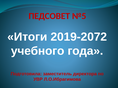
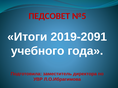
2019-2072: 2019-2072 -> 2019-2091
